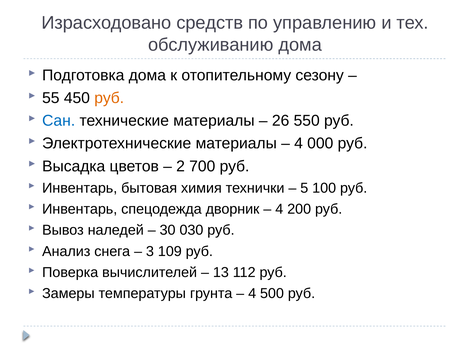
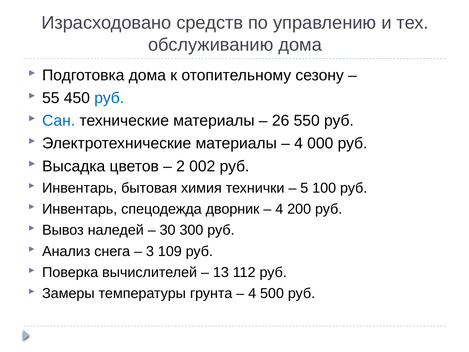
руб at (109, 98) colour: orange -> blue
700: 700 -> 002
030: 030 -> 300
